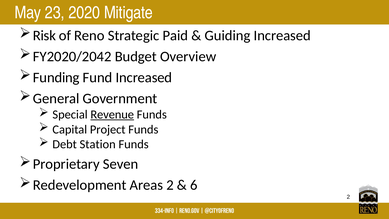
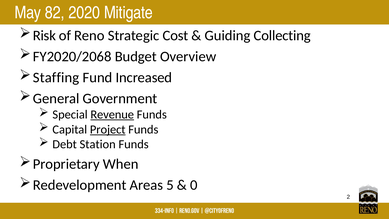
23: 23 -> 82
Paid: Paid -> Cost
Guiding Increased: Increased -> Collecting
FY2020/2042: FY2020/2042 -> FY2020/2068
Funding: Funding -> Staffing
Project underline: none -> present
Seven: Seven -> When
Areas 2: 2 -> 5
6: 6 -> 0
